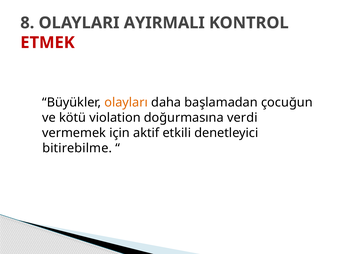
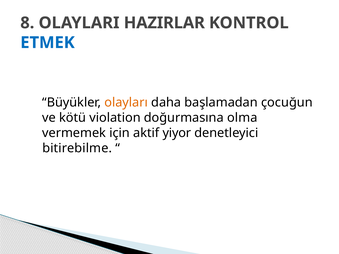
AYIRMALI: AYIRMALI -> HAZIRLAR
ETMEK colour: red -> blue
verdi: verdi -> olma
etkili: etkili -> yiyor
